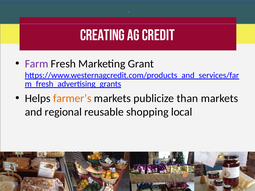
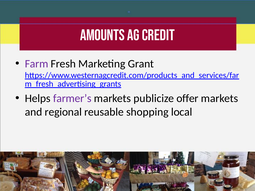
Creating: Creating -> Amounts
farmer’s colour: orange -> purple
than: than -> offer
